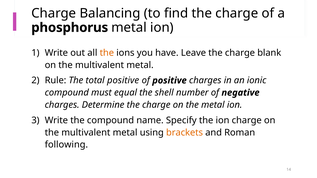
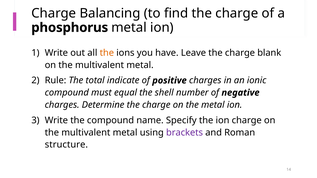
total positive: positive -> indicate
brackets colour: orange -> purple
following: following -> structure
